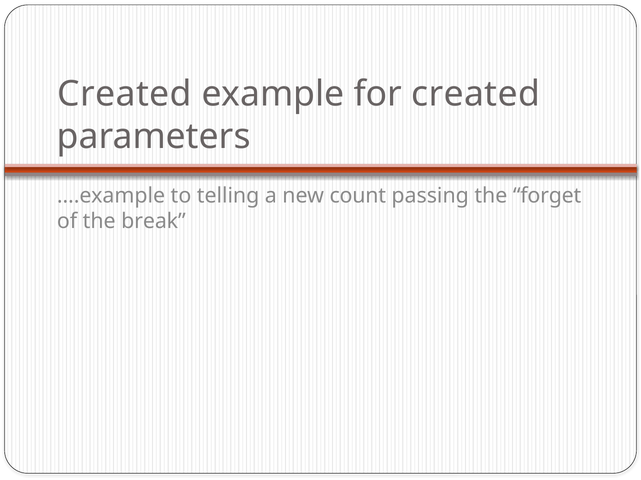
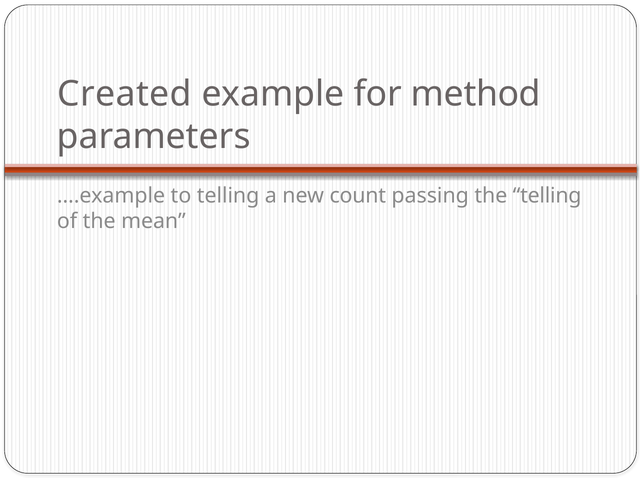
for created: created -> method
the forget: forget -> telling
break: break -> mean
